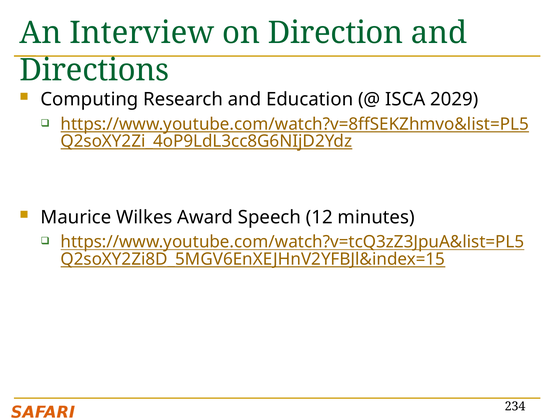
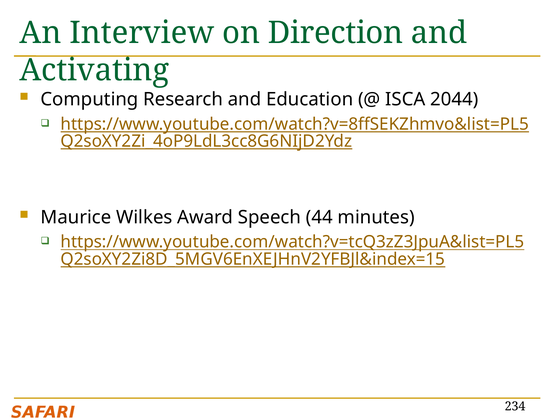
Directions: Directions -> Activating
2029: 2029 -> 2044
12: 12 -> 44
